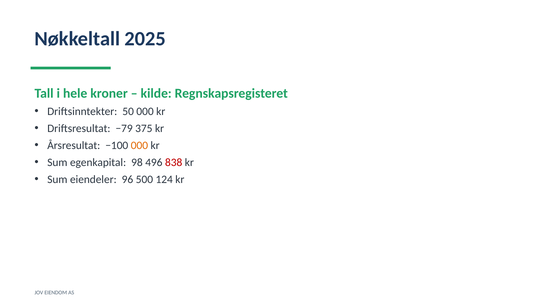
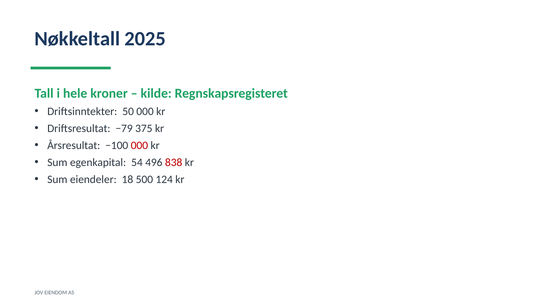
000 at (139, 146) colour: orange -> red
98: 98 -> 54
96: 96 -> 18
